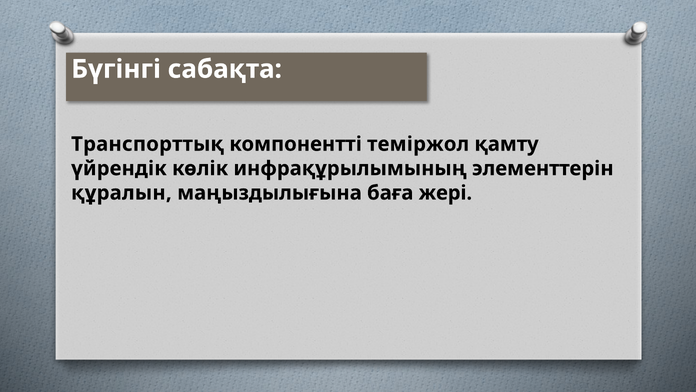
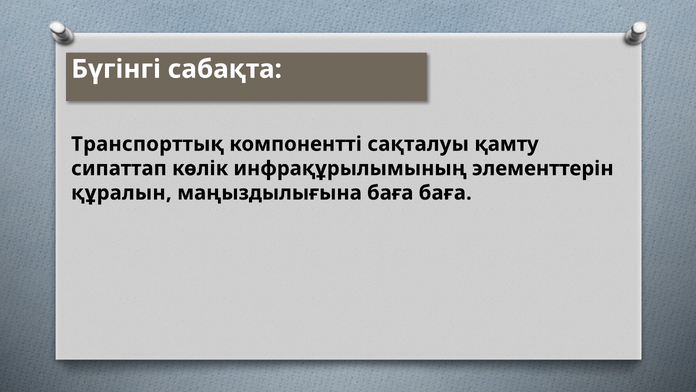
теміржол: теміржол -> сақталуы
үйрендік: үйрендік -> сипаттап
баға жері: жері -> баға
